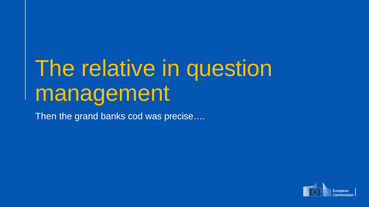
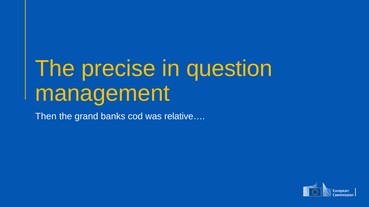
relative: relative -> precise
precise…: precise… -> relative…
